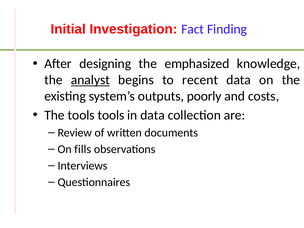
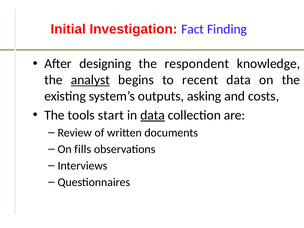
emphasized: emphasized -> respondent
poorly: poorly -> asking
tools tools: tools -> start
data at (153, 115) underline: none -> present
